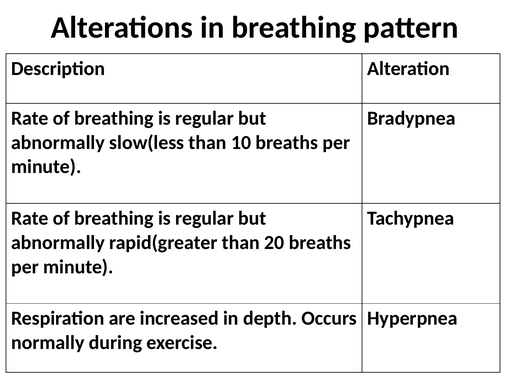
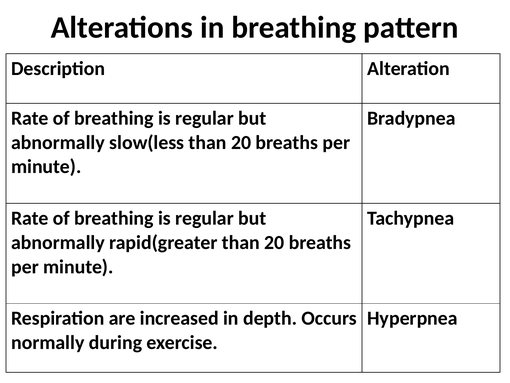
slow(less than 10: 10 -> 20
